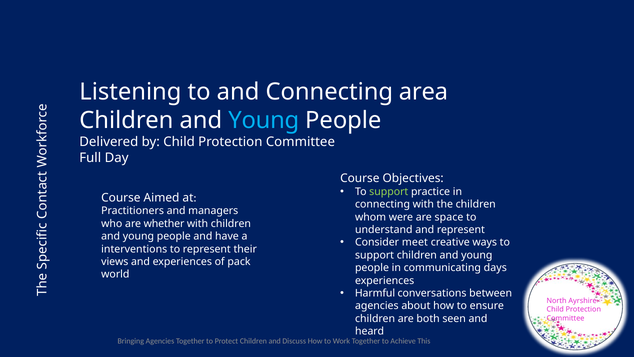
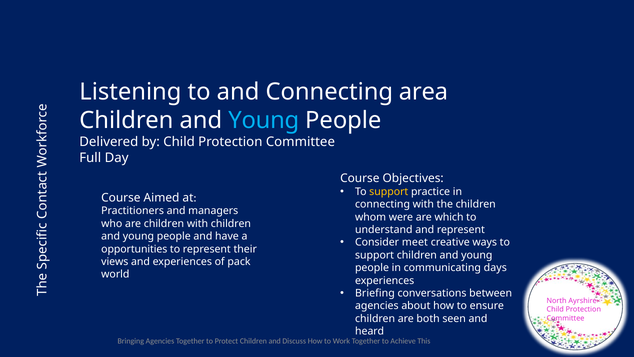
support at (389, 192) colour: light green -> yellow
space: space -> which
are whether: whether -> children
interventions: interventions -> opportunities
Harmful: Harmful -> Briefing
